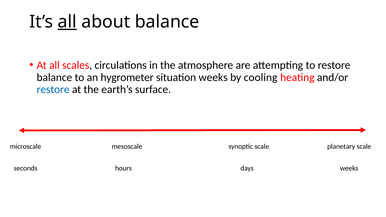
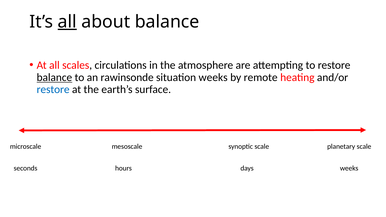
balance at (54, 77) underline: none -> present
hygrometer: hygrometer -> rawinsonde
cooling: cooling -> remote
